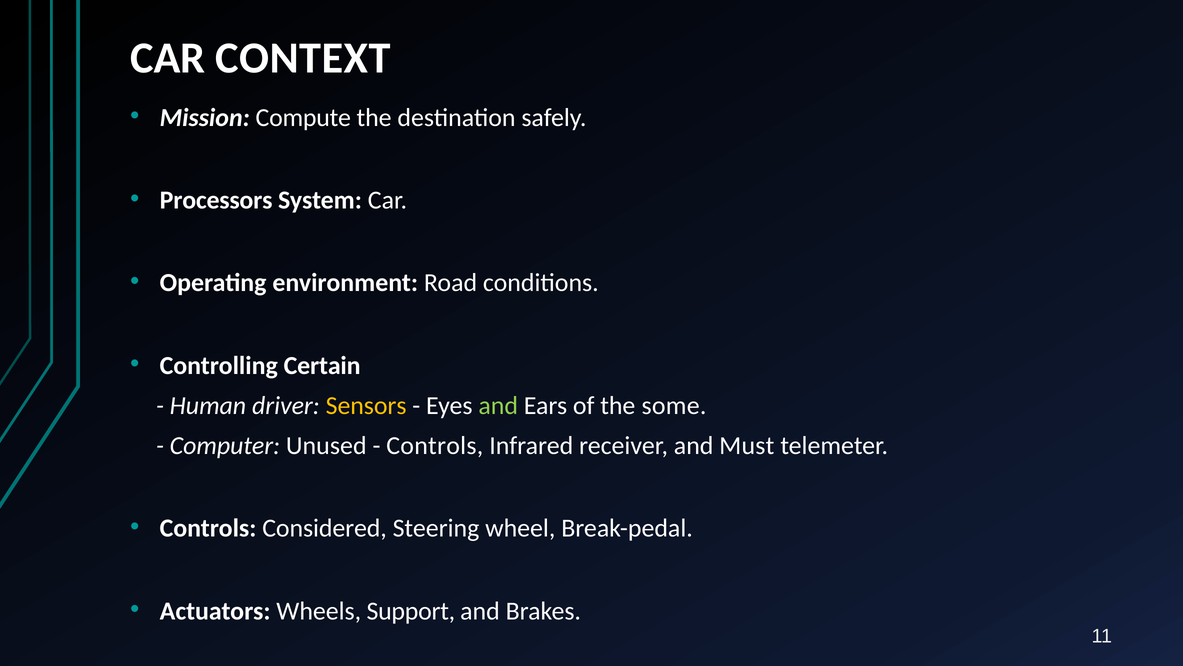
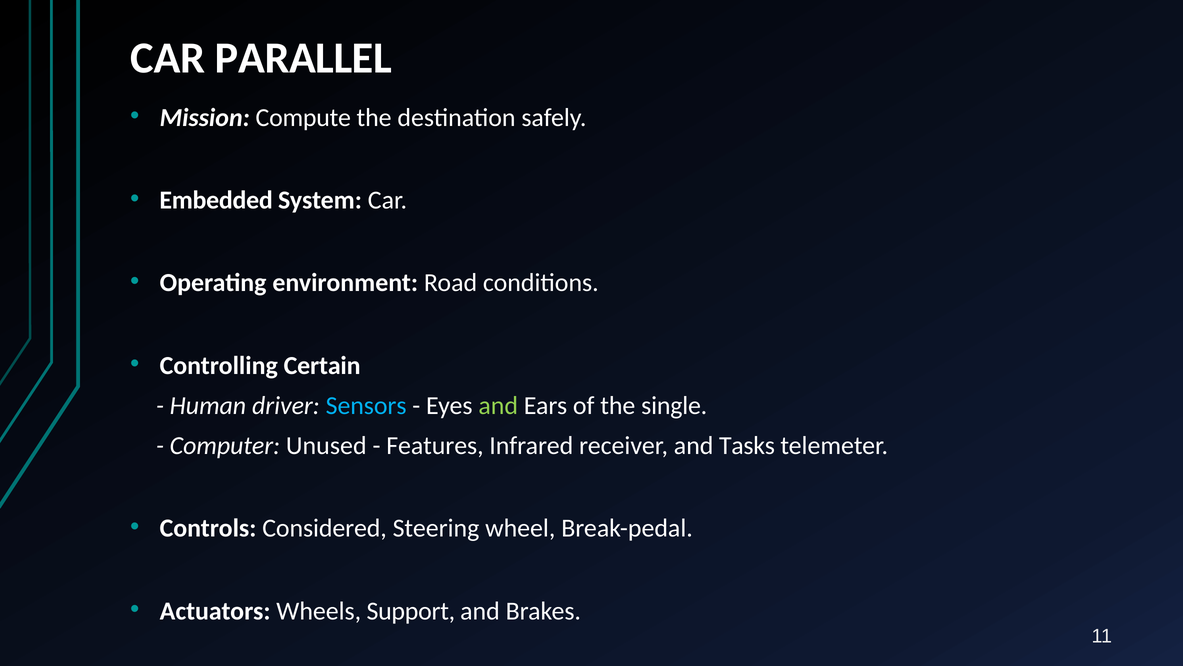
CONTEXT: CONTEXT -> PARALLEL
Processors: Processors -> Embedded
Sensors colour: yellow -> light blue
some: some -> single
Controls at (435, 445): Controls -> Features
Must: Must -> Tasks
